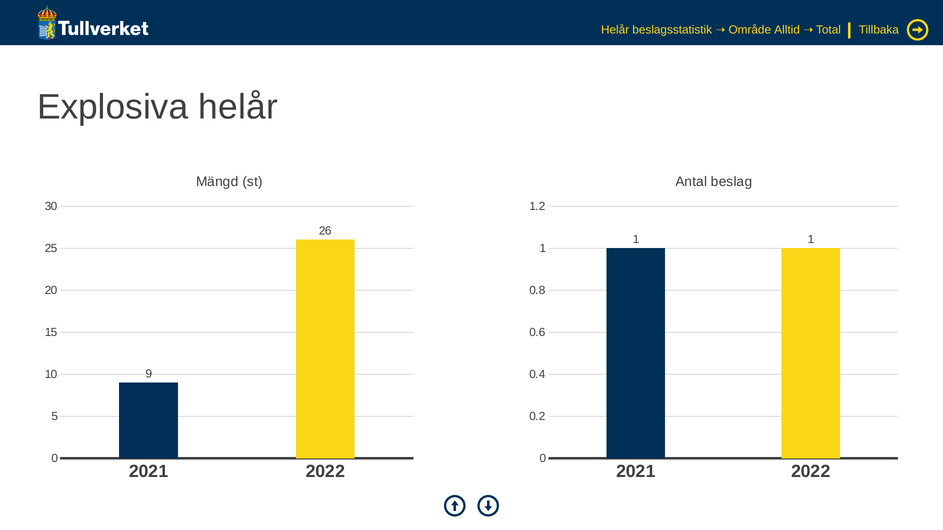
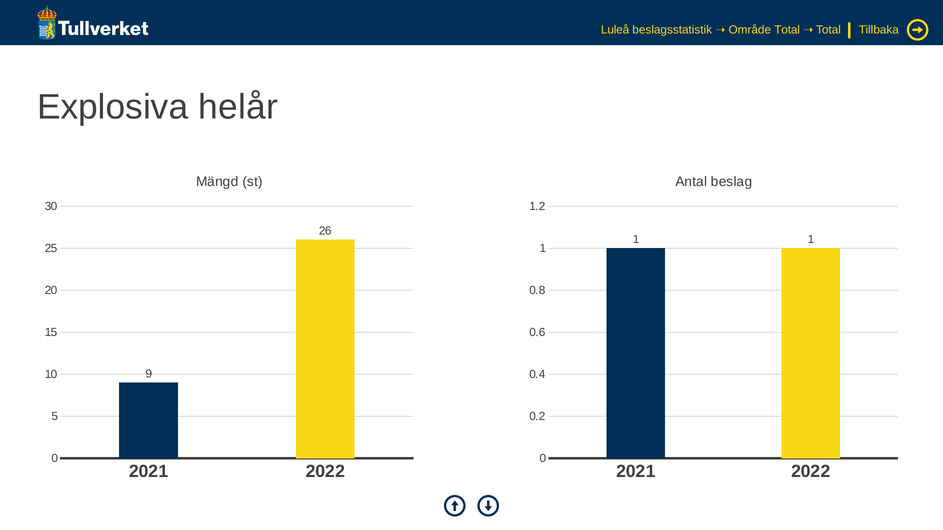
Helår at (615, 30): Helår -> Luleå
Område Alltid: Alltid -> Total
